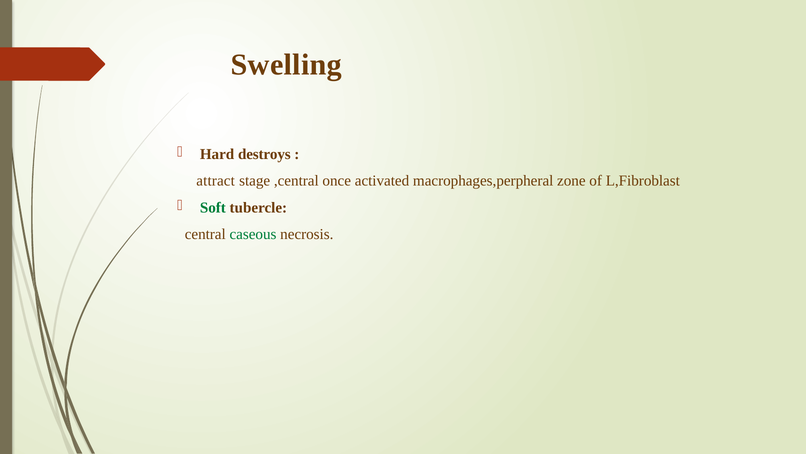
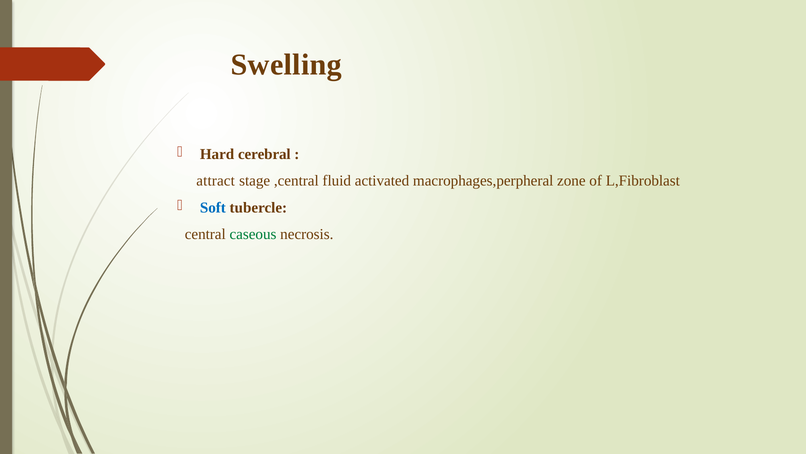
destroys: destroys -> cerebral
once: once -> fluid
Soft colour: green -> blue
